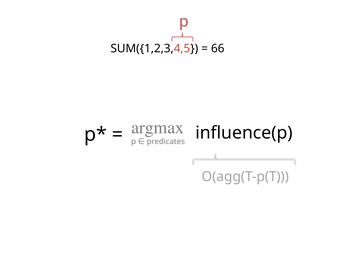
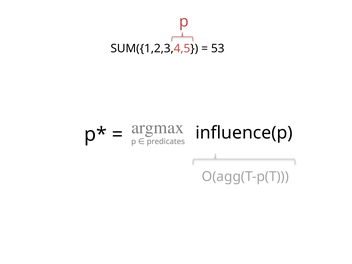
66: 66 -> 53
